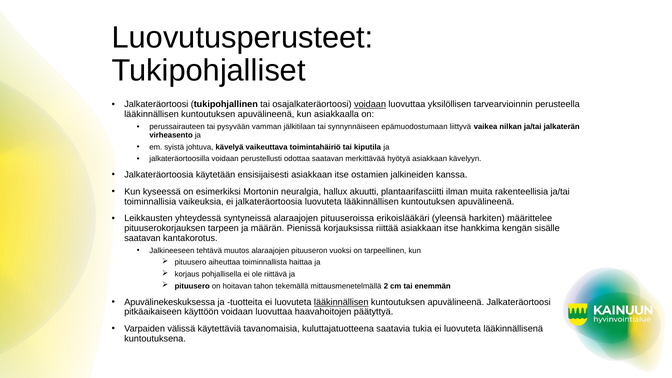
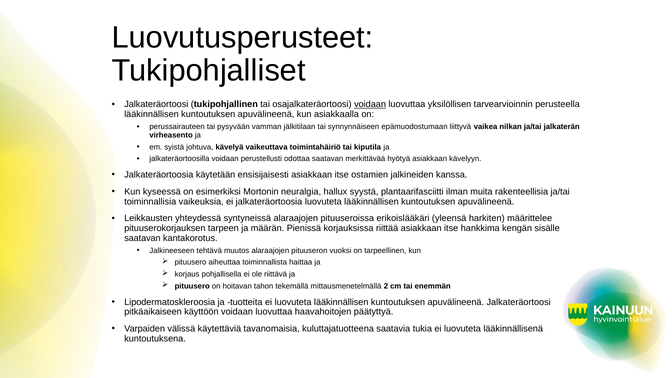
akuutti: akuutti -> syystä
Apuvälinekeskuksessa: Apuvälinekeskuksessa -> Lipodermatoskleroosia
lääkinnällisen at (341, 302) underline: present -> none
